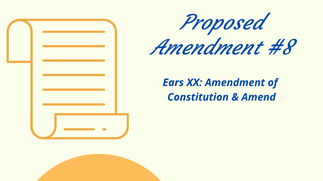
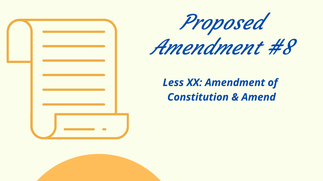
Ears: Ears -> Less
